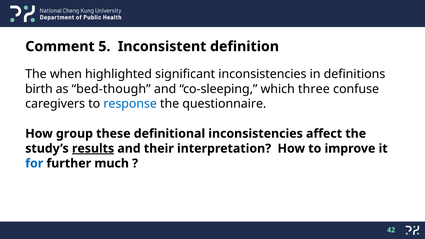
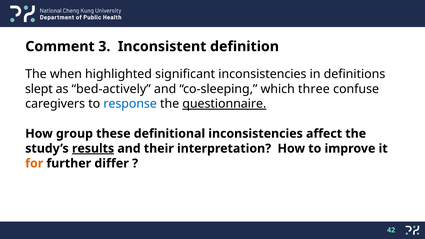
5: 5 -> 3
birth: birth -> slept
bed-though: bed-though -> bed-actively
questionnaire underline: none -> present
for colour: blue -> orange
much: much -> differ
